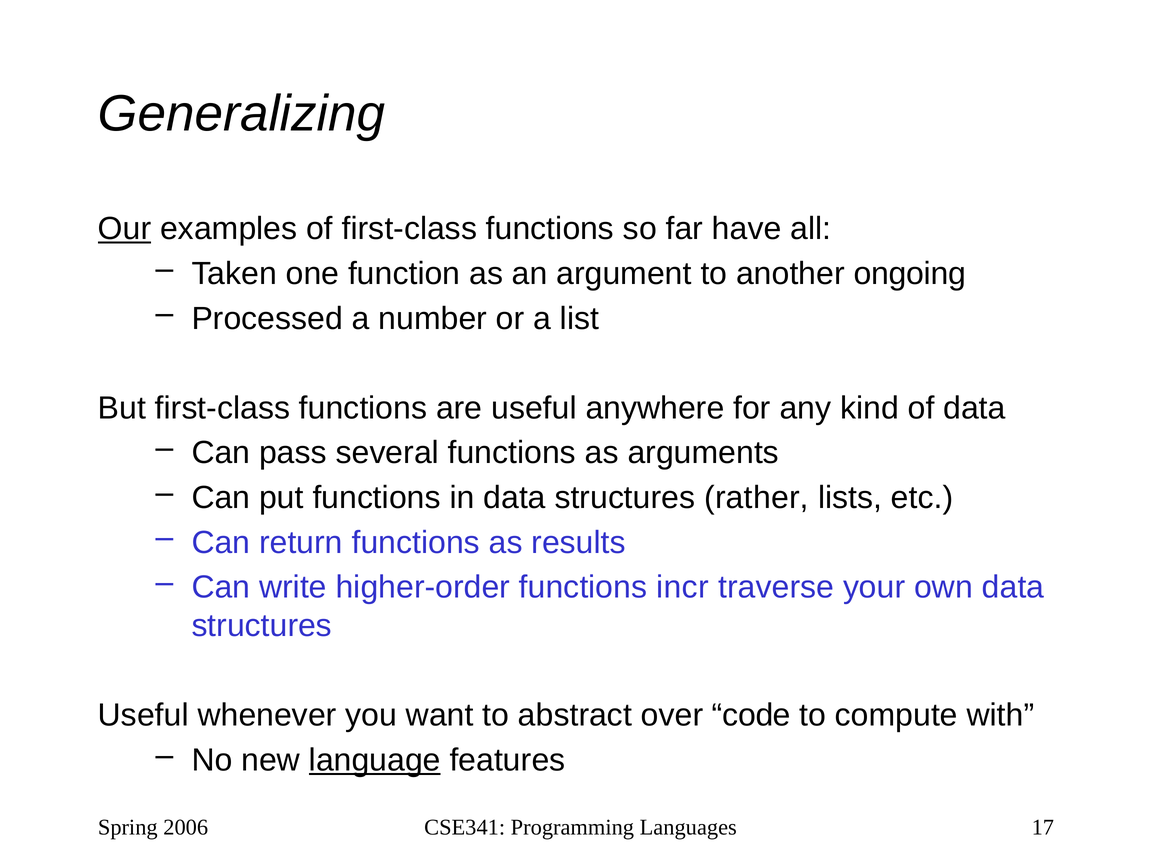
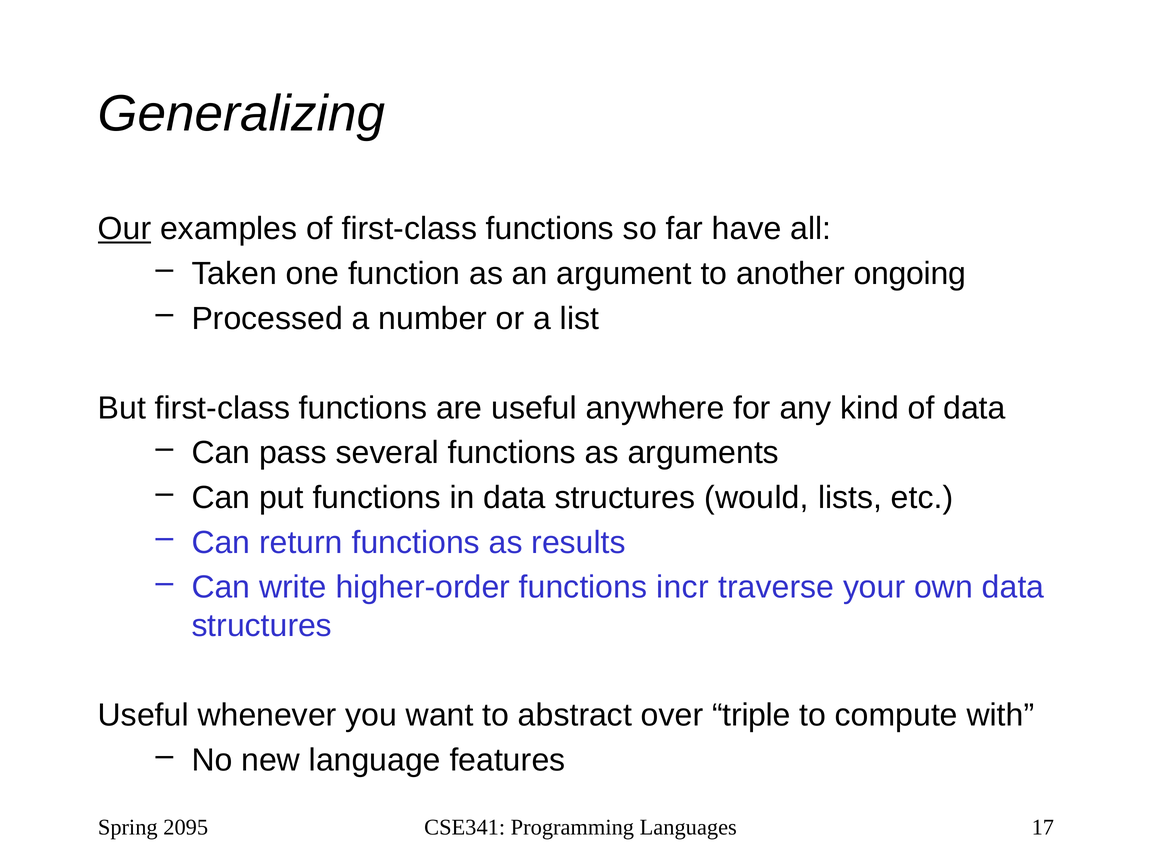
rather: rather -> would
code: code -> triple
language underline: present -> none
2006: 2006 -> 2095
